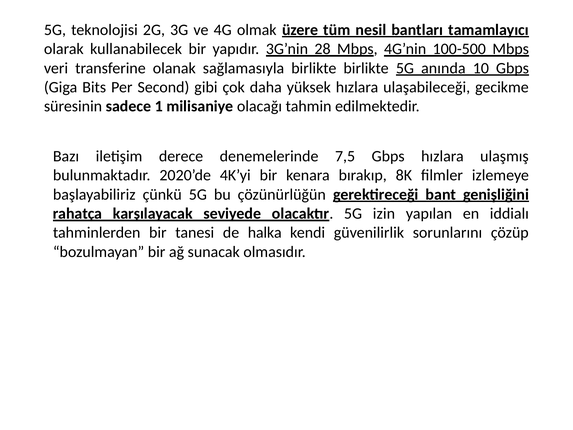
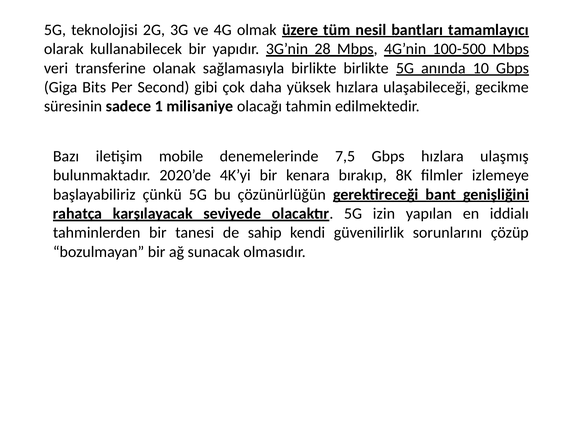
derece: derece -> mobile
halka: halka -> sahip
